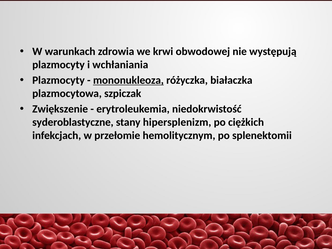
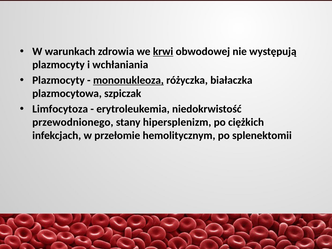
krwi underline: none -> present
Zwiększenie: Zwiększenie -> Limfocytoza
syderoblastyczne: syderoblastyczne -> przewodnionego
